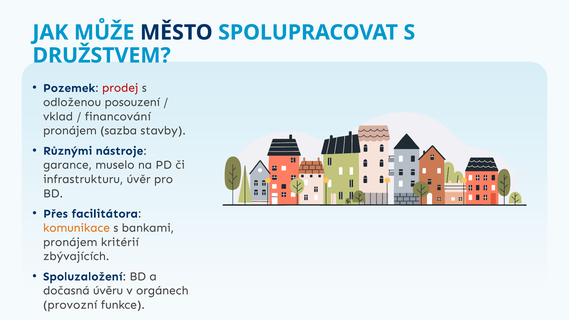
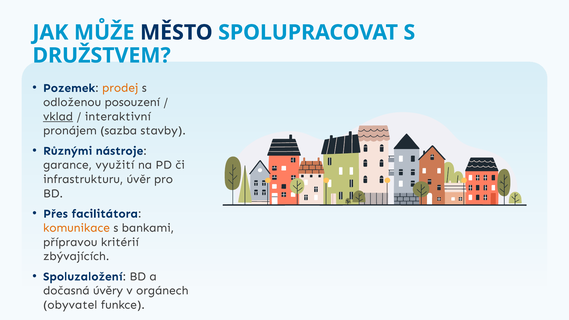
prodej colour: red -> orange
vklad underline: none -> present
financování: financování -> interaktivní
muselo: muselo -> využití
pronájem at (70, 242): pronájem -> přípravou
úvěru: úvěru -> úvěry
provozní: provozní -> obyvatel
